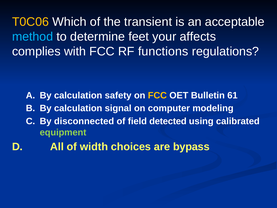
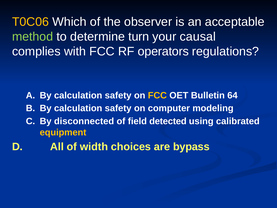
transient: transient -> observer
method colour: light blue -> light green
feet: feet -> turn
affects: affects -> causal
functions: functions -> operators
61: 61 -> 64
B By calculation signal: signal -> safety
equipment colour: light green -> yellow
